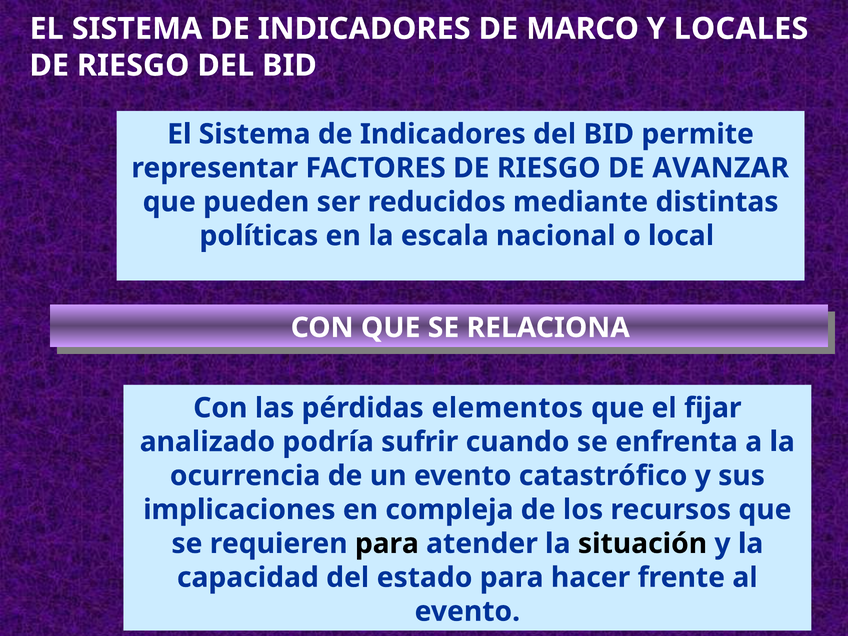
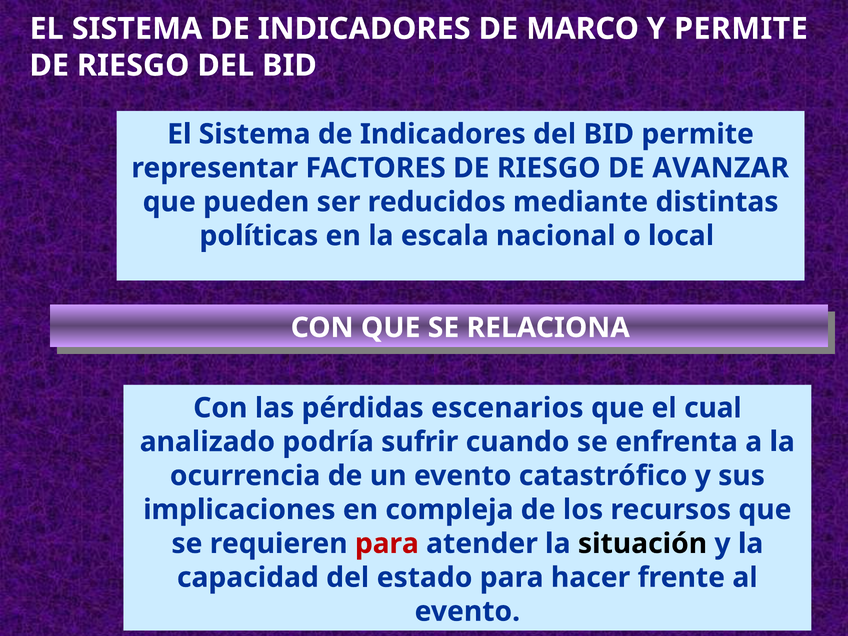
Y LOCALES: LOCALES -> PERMITE
elementos: elementos -> escenarios
fijar: fijar -> cual
para at (387, 544) colour: black -> red
